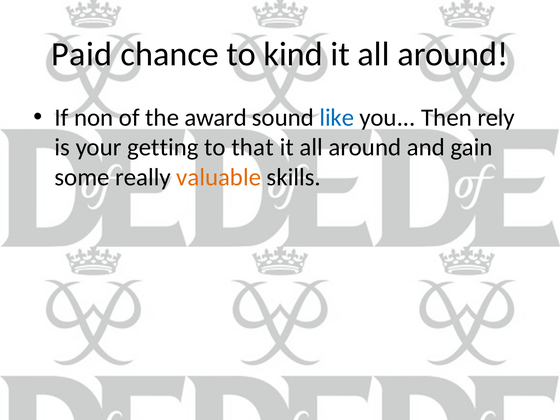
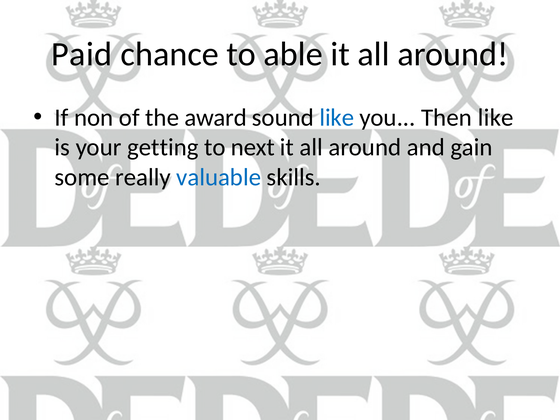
kind: kind -> able
Then rely: rely -> like
that: that -> next
valuable colour: orange -> blue
